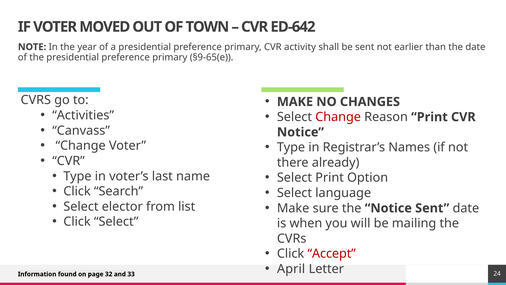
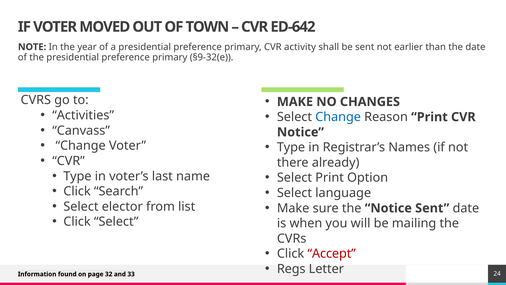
§9-65(e: §9-65(e -> §9-32(e
Change at (338, 117) colour: red -> blue
April: April -> Regs
